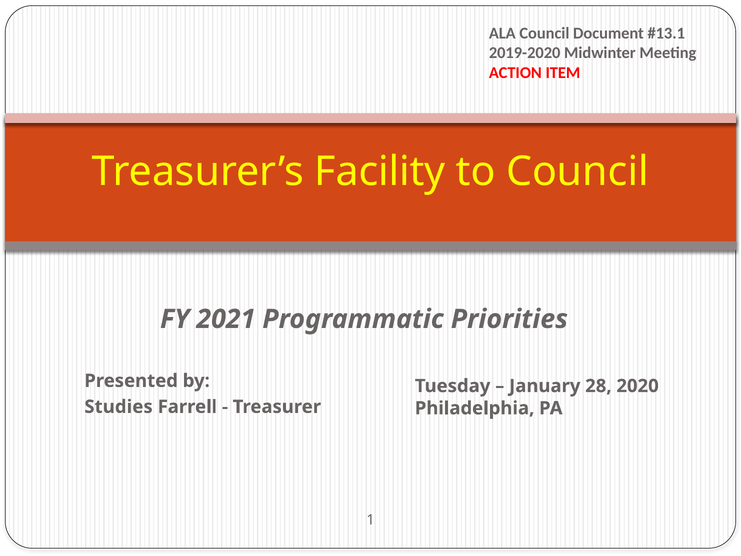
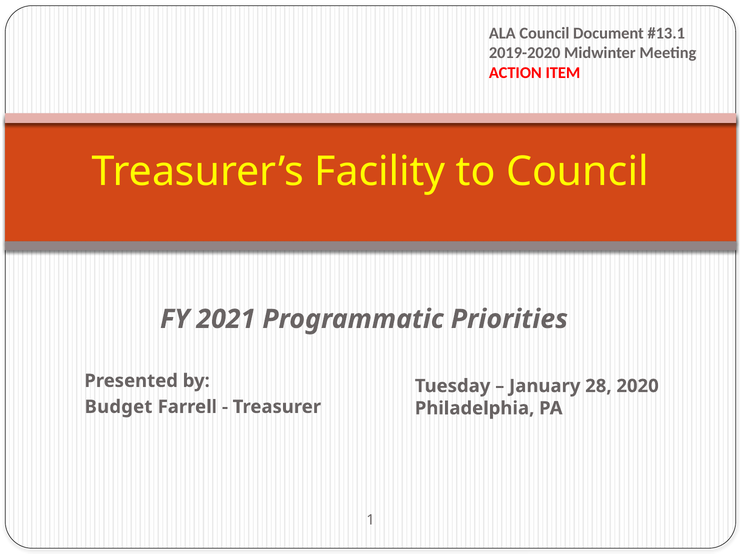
Studies: Studies -> Budget
